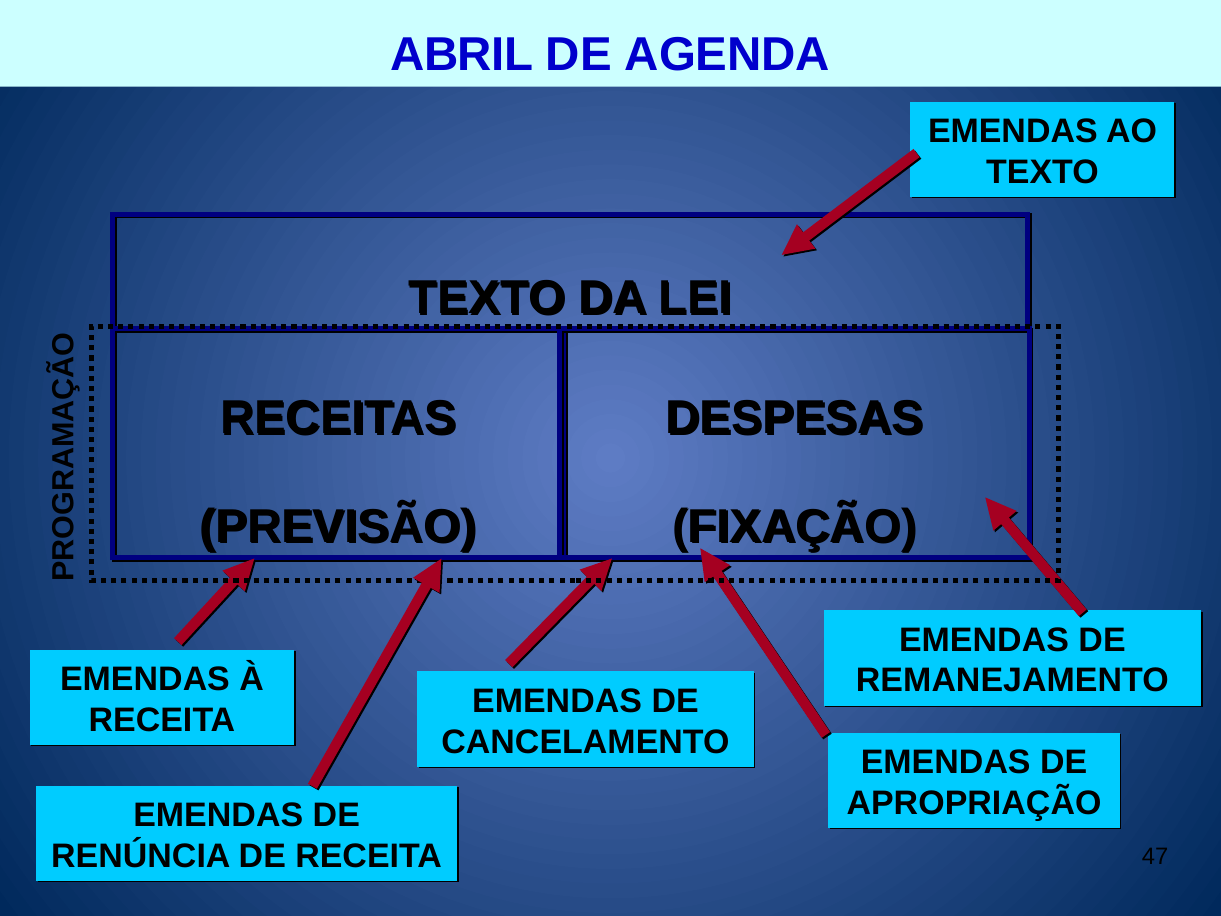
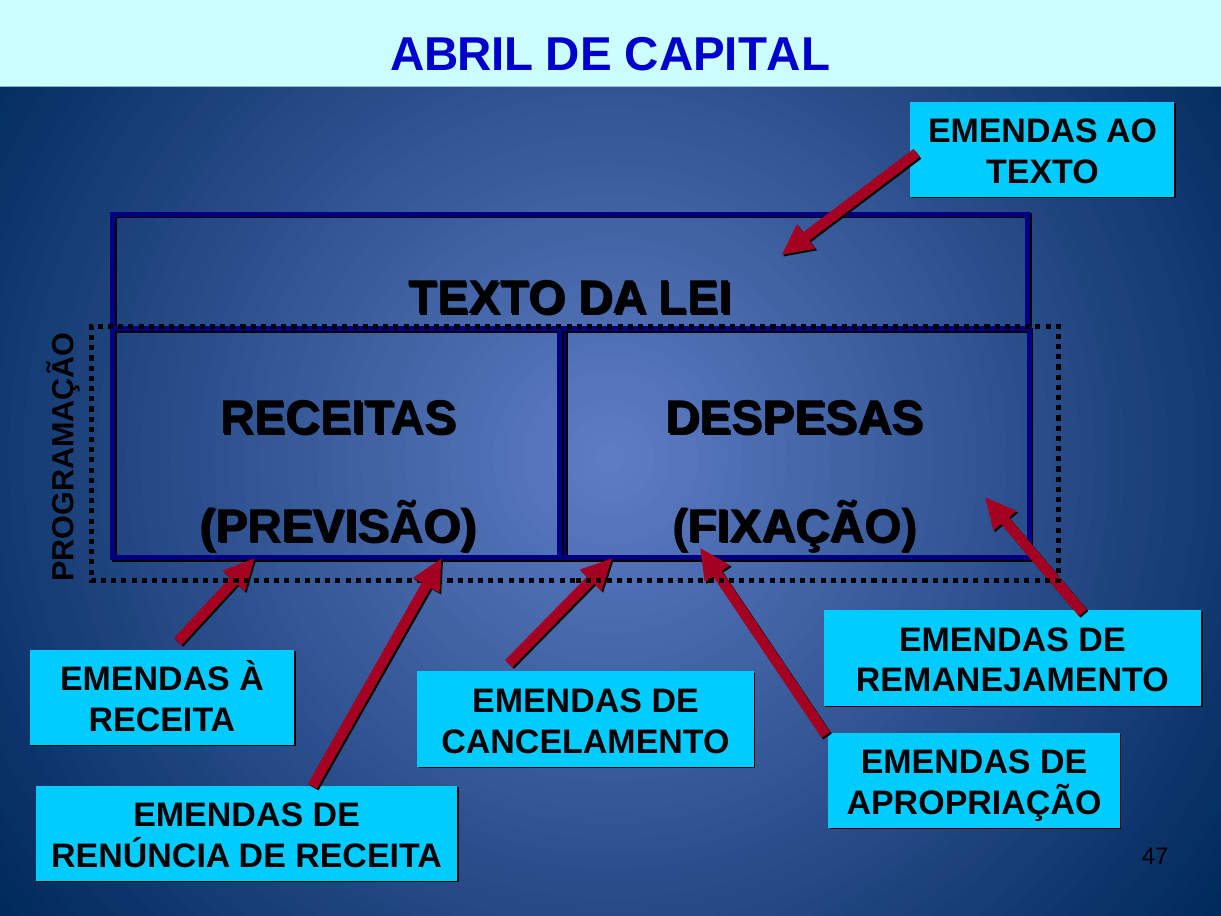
AGENDA: AGENDA -> CAPITAL
